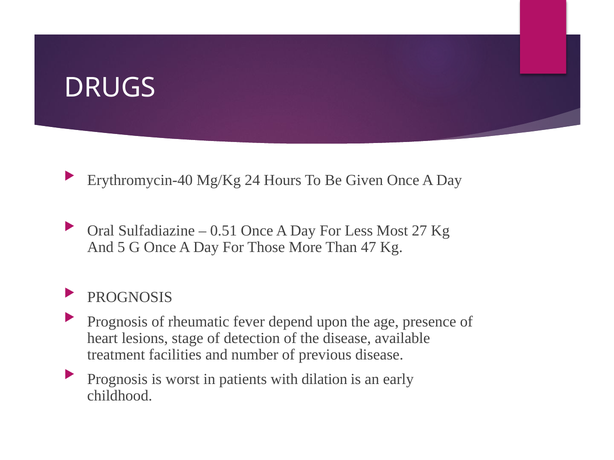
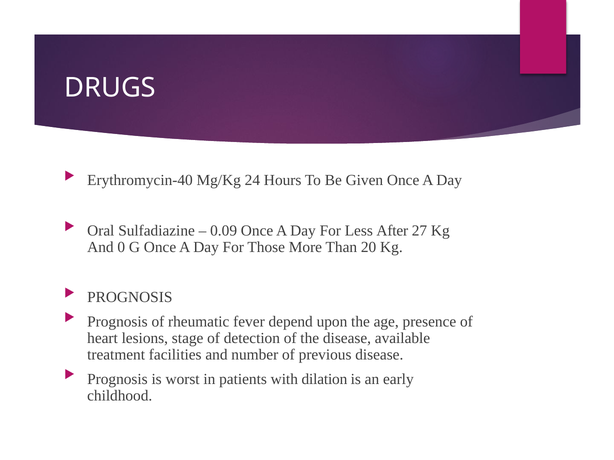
0.51: 0.51 -> 0.09
Most: Most -> After
5: 5 -> 0
47: 47 -> 20
